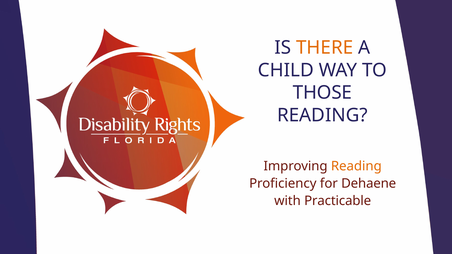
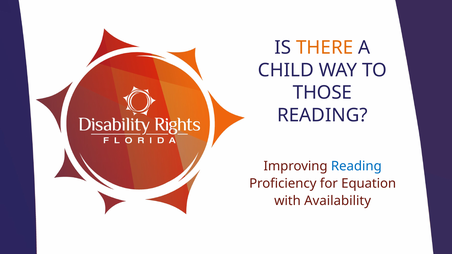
Reading at (356, 166) colour: orange -> blue
Dehaene: Dehaene -> Equation
Practicable: Practicable -> Availability
